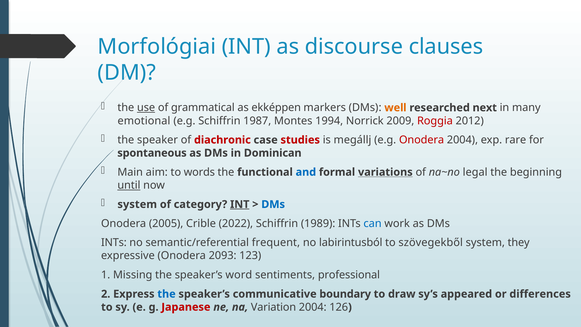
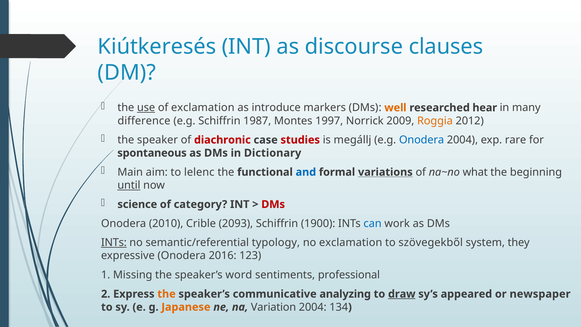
Morfológiai: Morfológiai -> Kiútkeresés
of grammatical: grammatical -> exclamation
ekképpen: ekképpen -> introduce
next: next -> hear
emotional: emotional -> difference
1994: 1994 -> 1997
Roggia colour: red -> orange
Onodera at (422, 140) colour: red -> blue
Dominican: Dominican -> Dictionary
words: words -> lelenc
legal: legal -> what
system at (137, 204): system -> science
INT at (240, 204) underline: present -> none
DMs at (273, 204) colour: blue -> red
2005: 2005 -> 2010
2022: 2022 -> 2093
1989: 1989 -> 1900
INTs at (114, 242) underline: none -> present
frequent: frequent -> typology
no labirintusból: labirintusból -> exclamation
2093: 2093 -> 2016
the at (166, 294) colour: blue -> orange
boundary: boundary -> analyzing
draw underline: none -> present
differences: differences -> newspaper
Japanese colour: red -> orange
126: 126 -> 134
